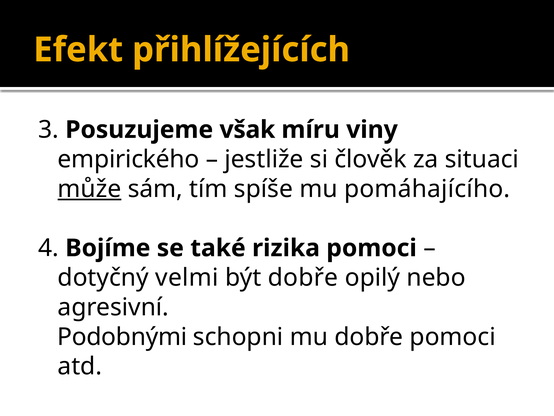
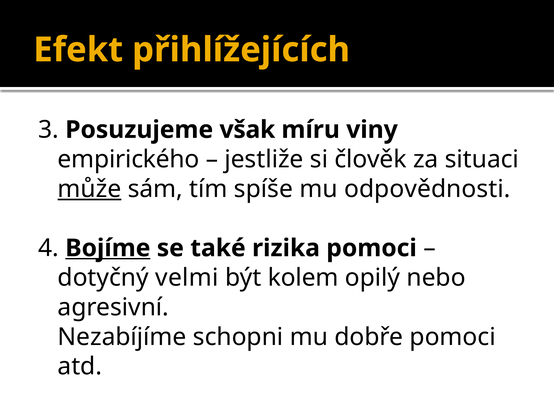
pomáhajícího: pomáhajícího -> odpovědnosti
Bojíme underline: none -> present
být dobře: dobře -> kolem
Podobnými: Podobnými -> Nezabíjíme
